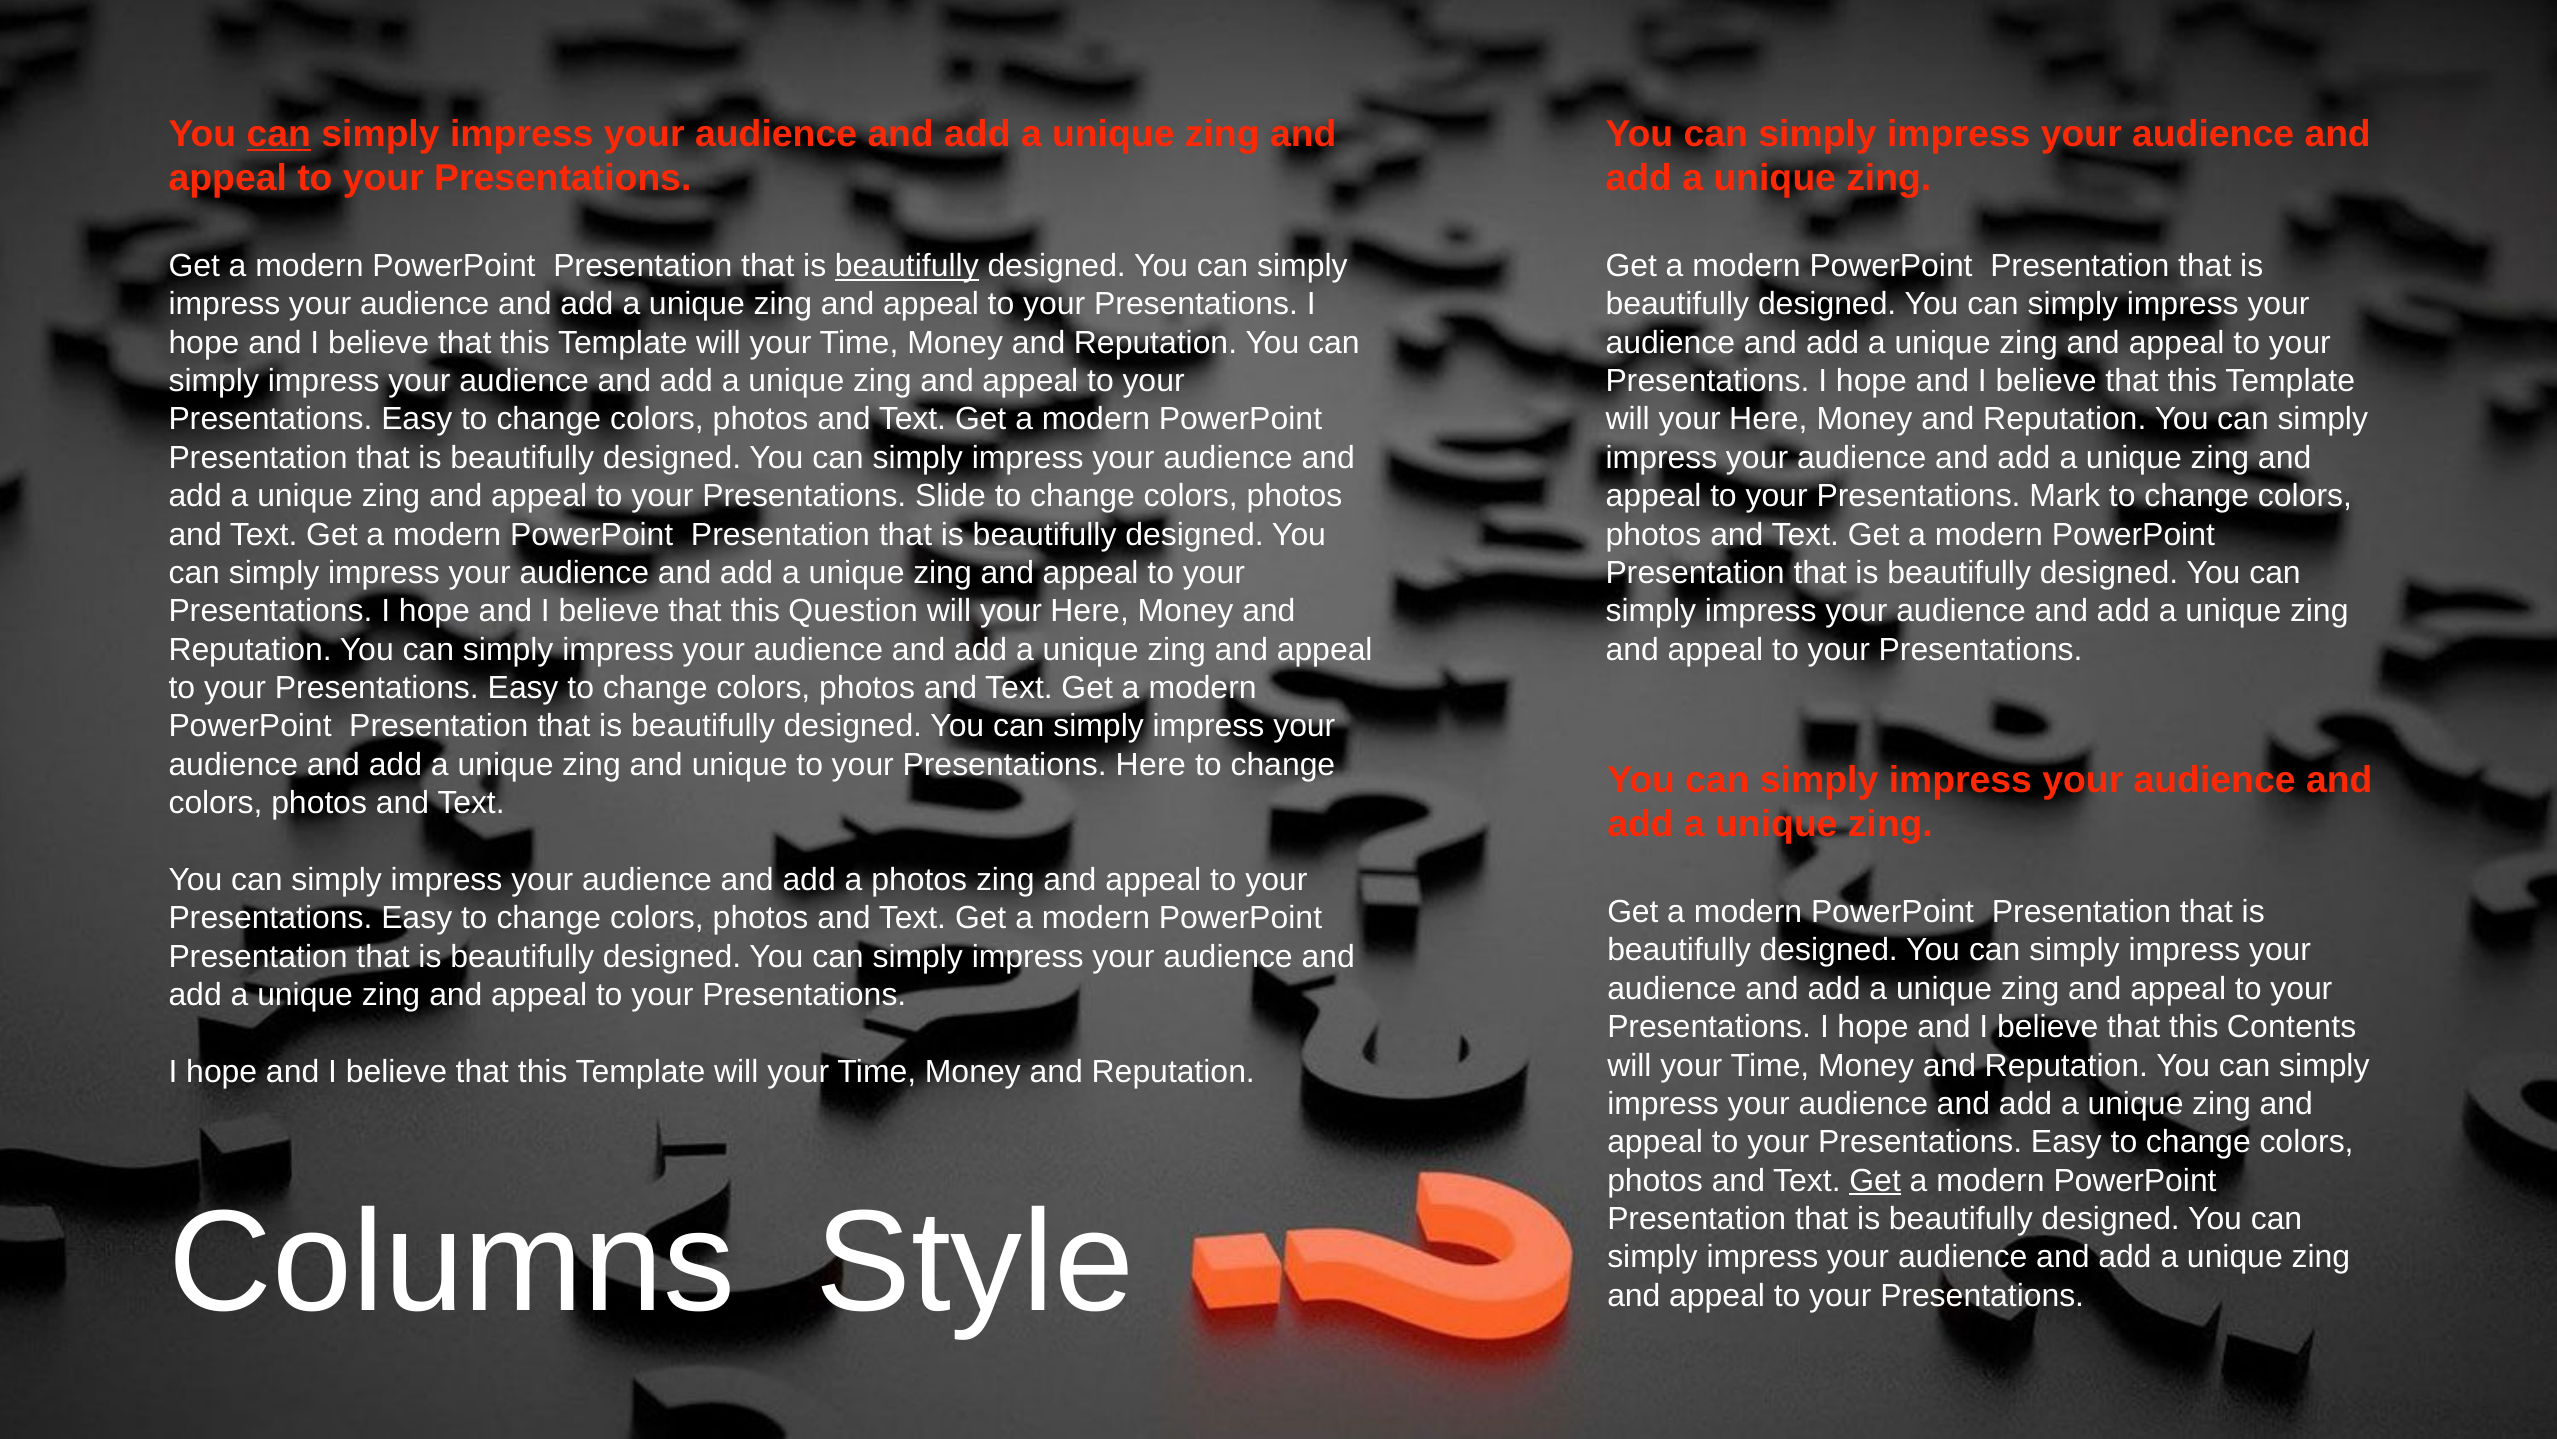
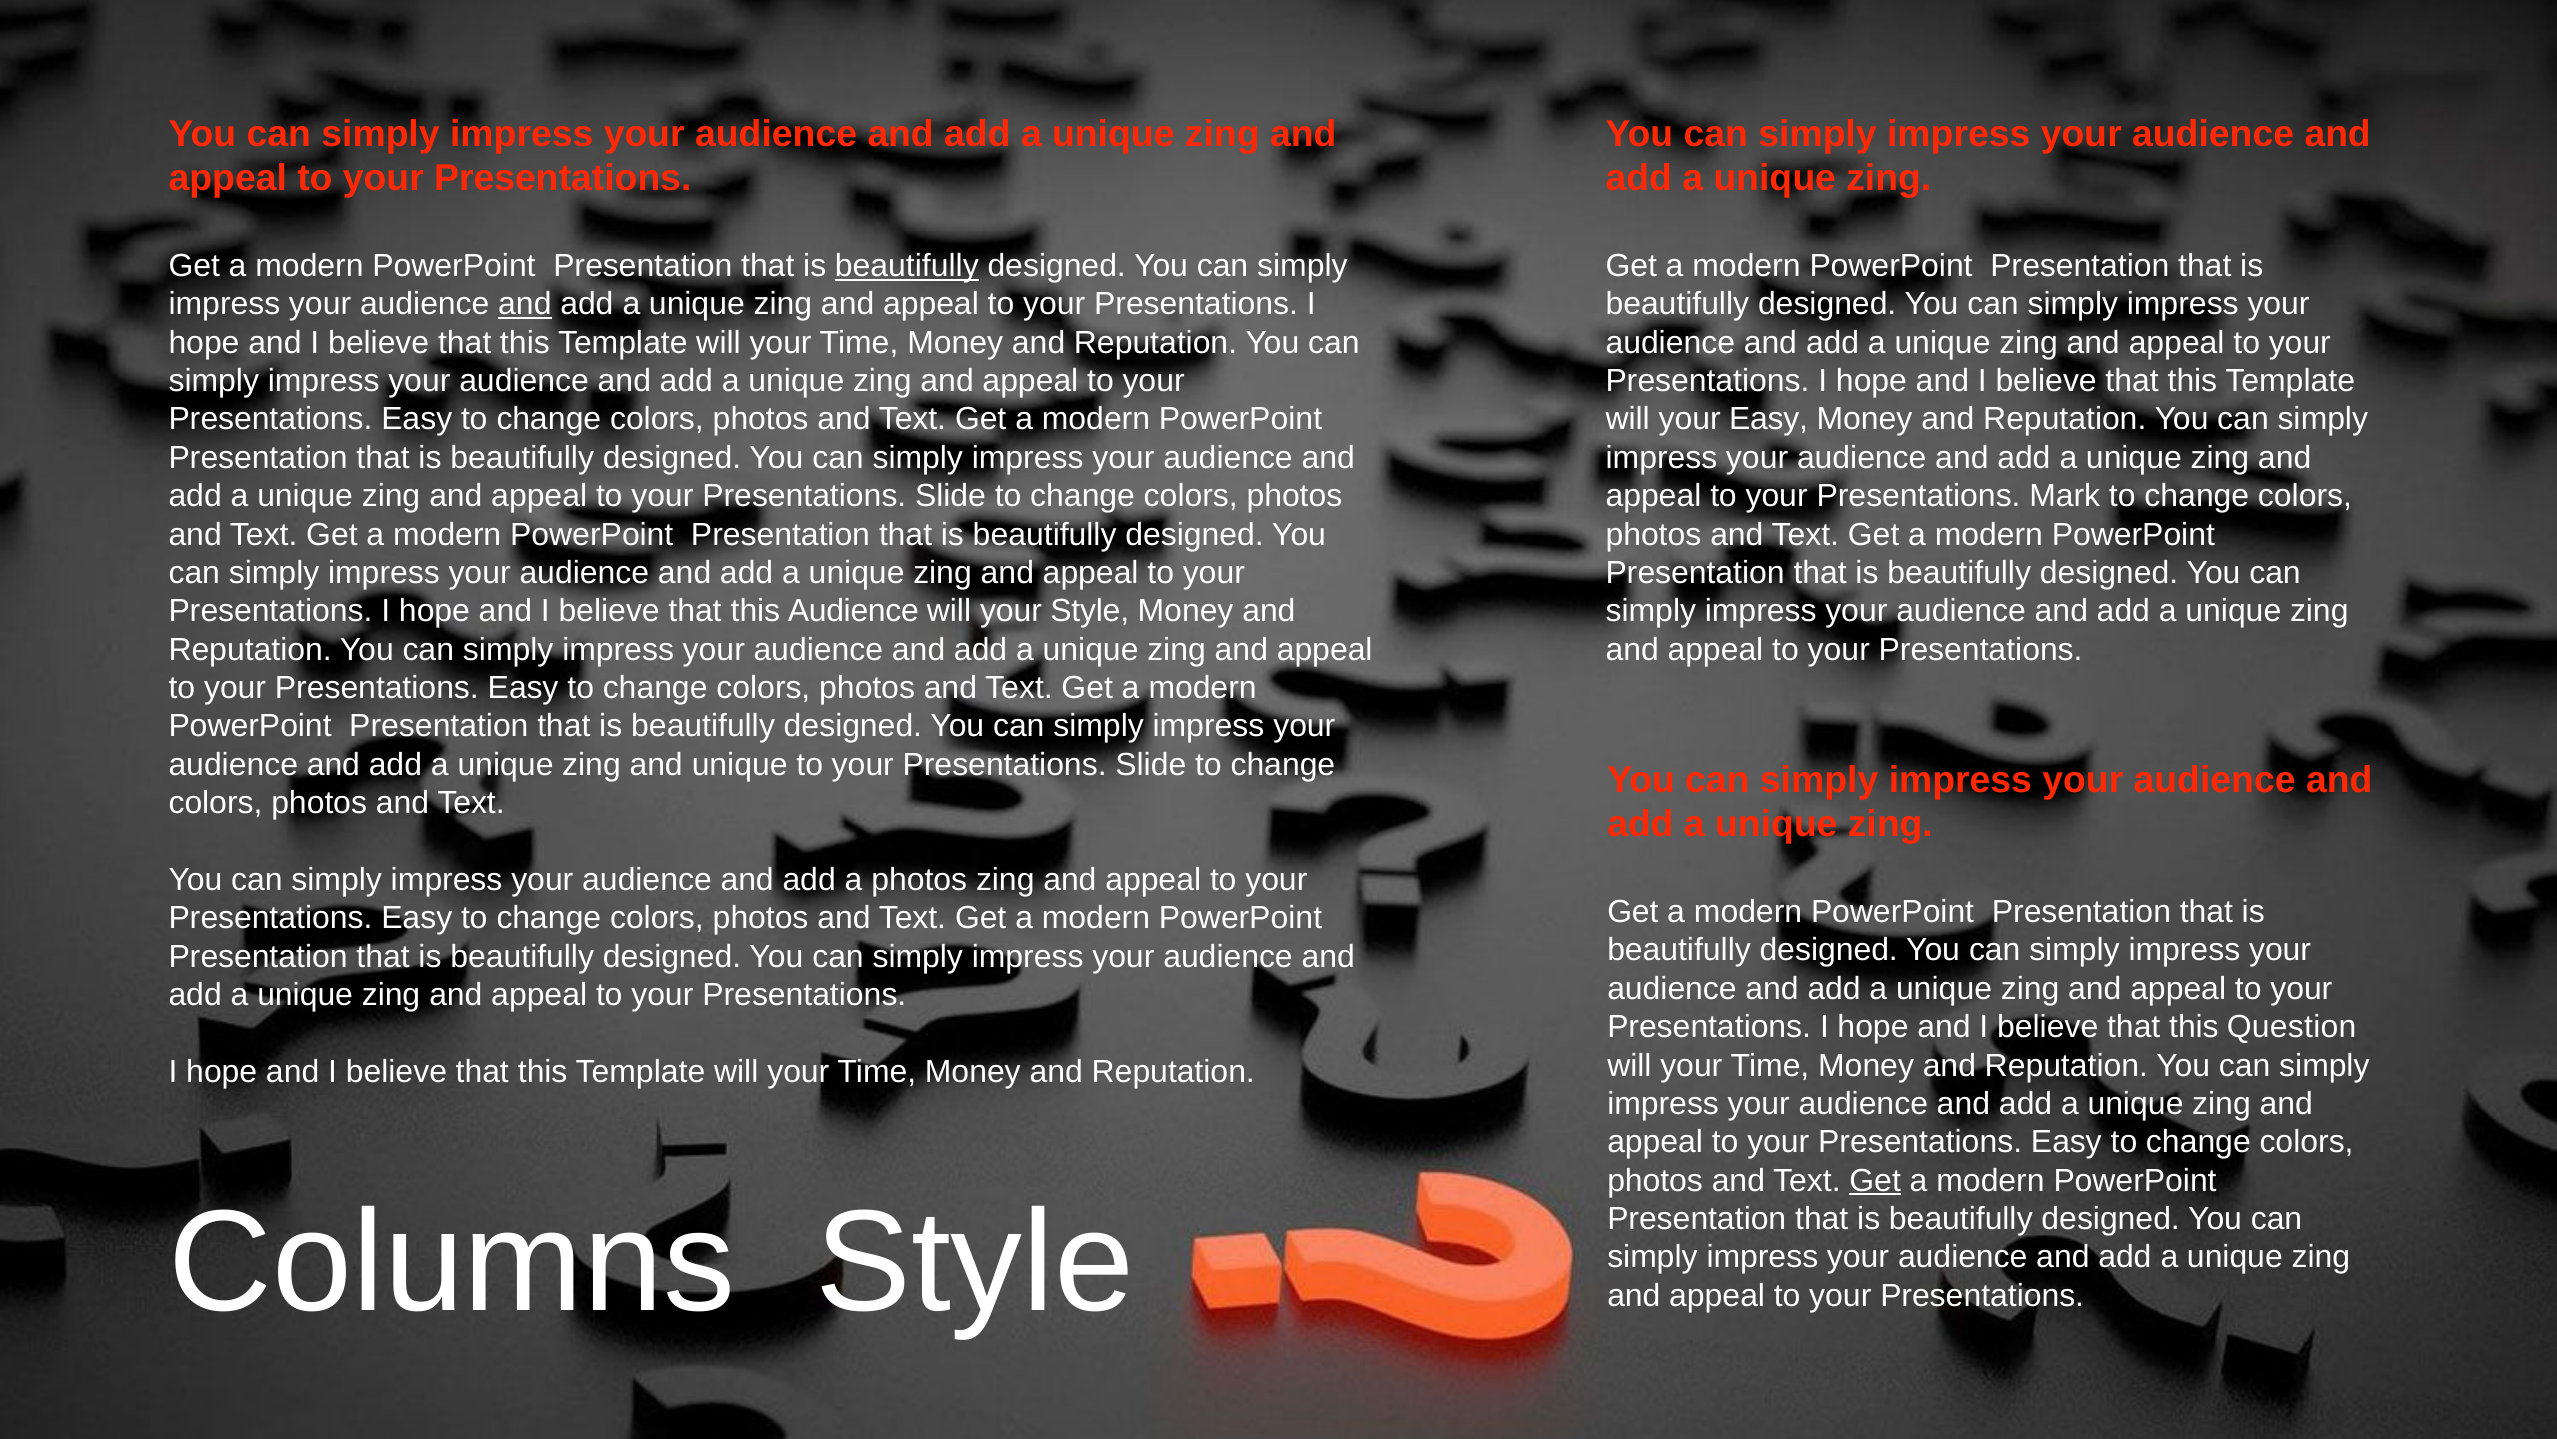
can at (279, 134) underline: present -> none
and at (525, 304) underline: none -> present
Here at (1768, 419): Here -> Easy
this Question: Question -> Audience
Here at (1090, 611): Here -> Style
Here at (1151, 764): Here -> Slide
Contents: Contents -> Question
